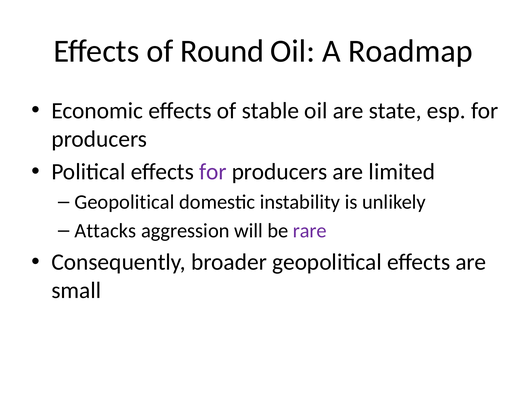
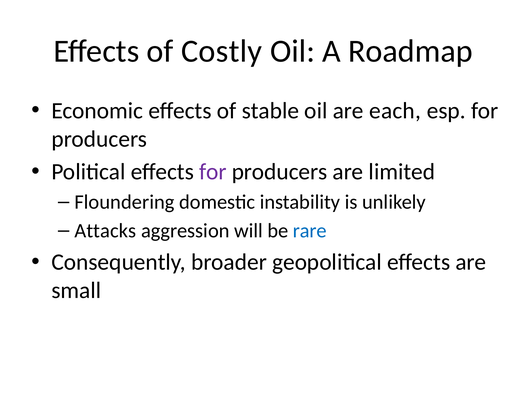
Round: Round -> Costly
state: state -> each
Geopolitical at (124, 202): Geopolitical -> Floundering
rare colour: purple -> blue
